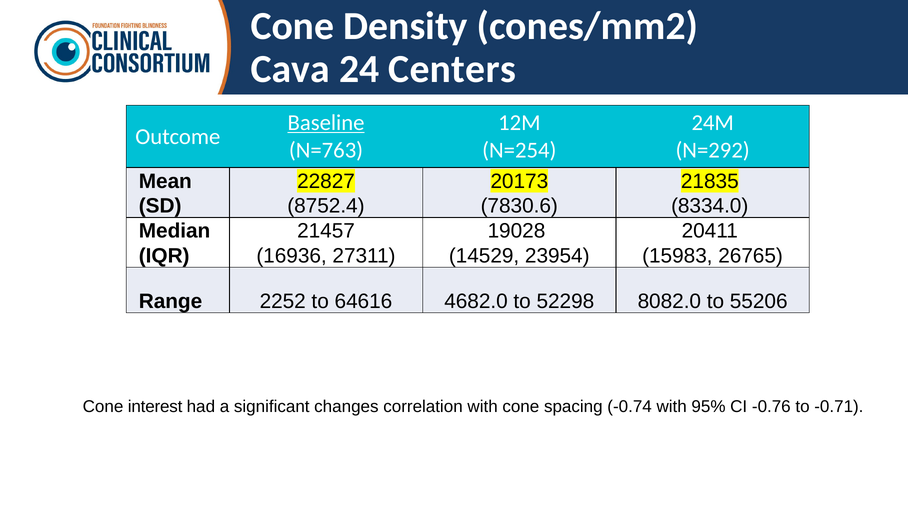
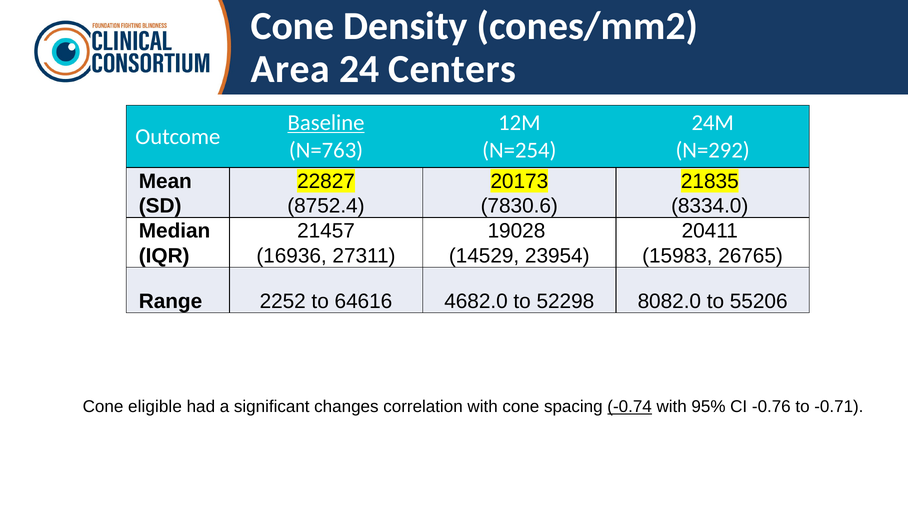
Cava: Cava -> Area
interest: interest -> eligible
-0.74 underline: none -> present
